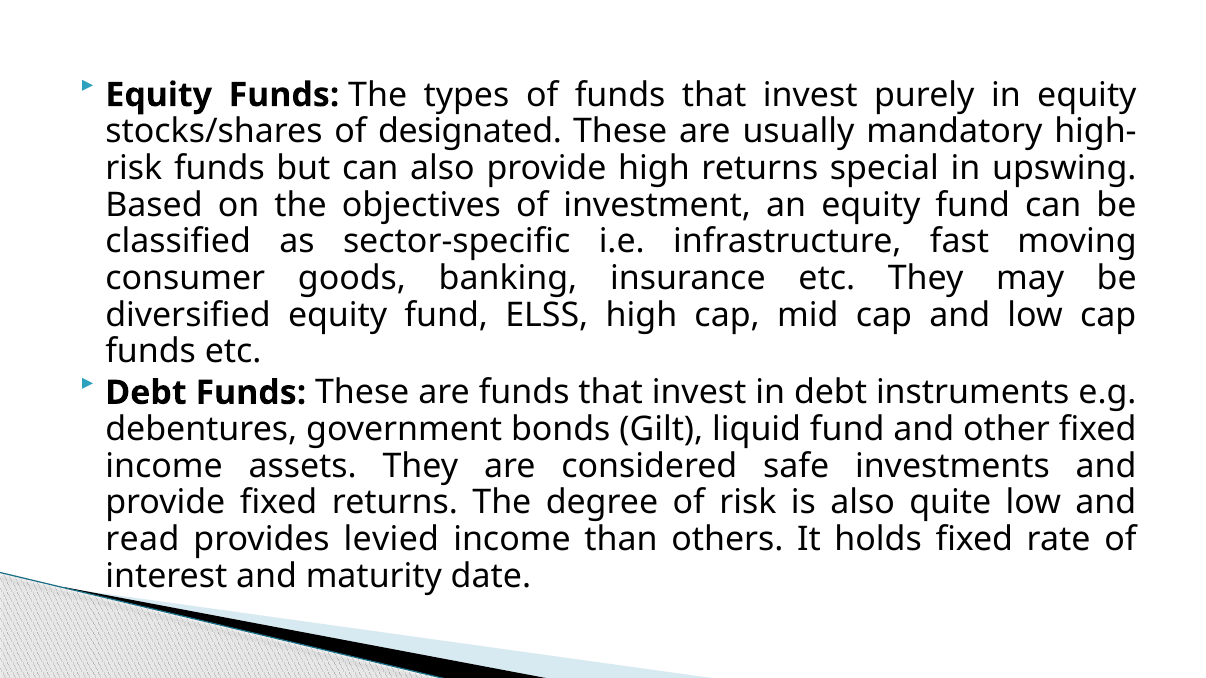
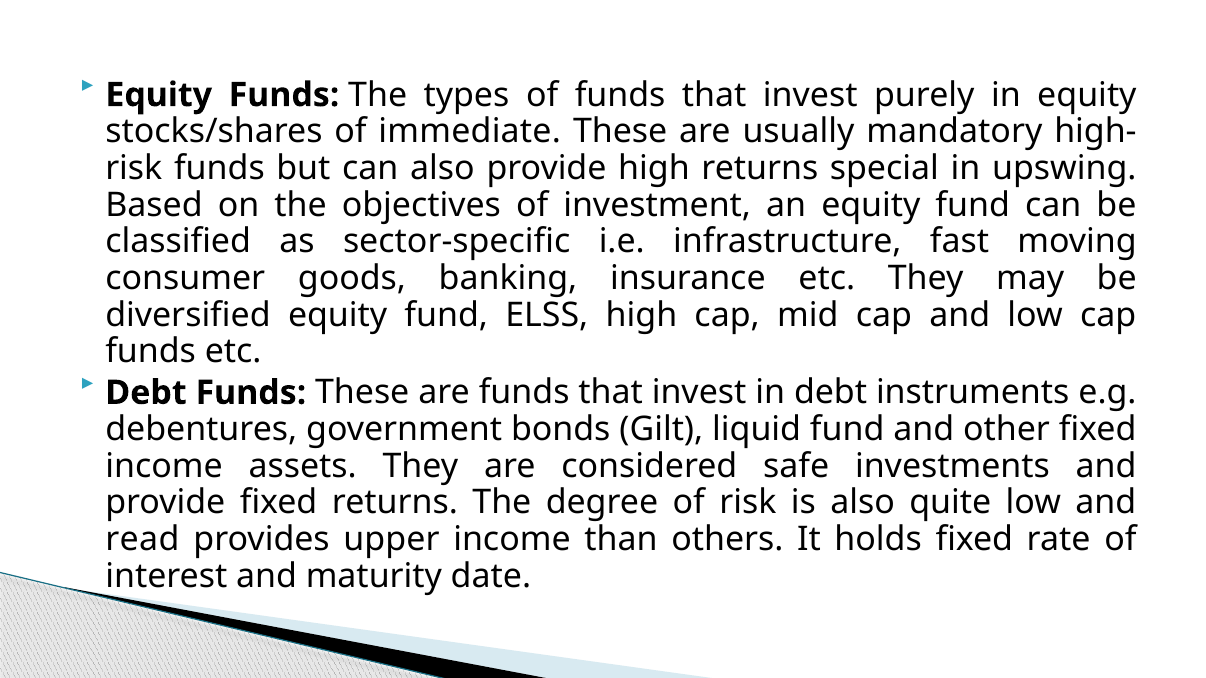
designated: designated -> immediate
levied: levied -> upper
